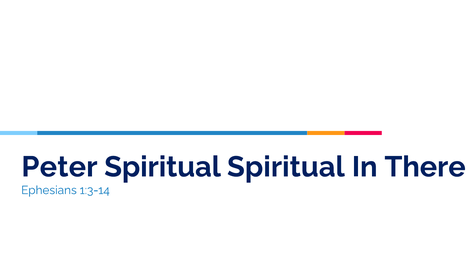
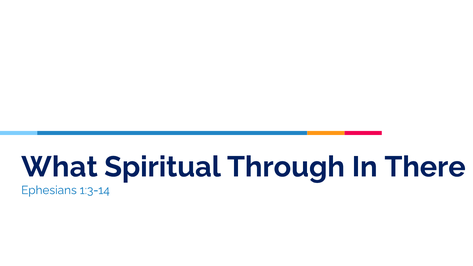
Peter: Peter -> What
Spiritual Spiritual: Spiritual -> Through
